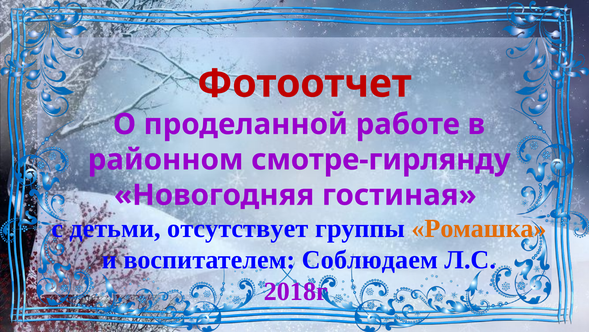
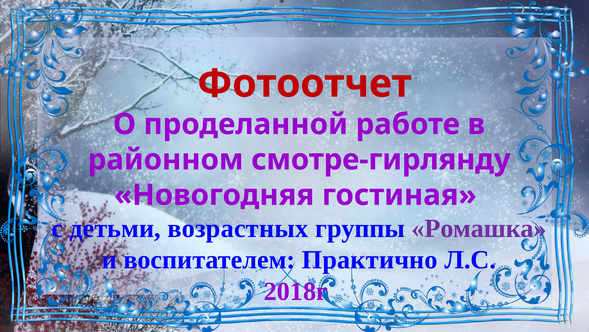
отсутствует: отсутствует -> возрастных
Ромашка colour: orange -> purple
Соблюдаем: Соблюдаем -> Практично
